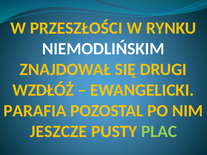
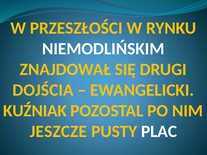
WZDŁÓŻ: WZDŁÓŻ -> DOJŚCIA
PARAFIA: PARAFIA -> KUŹNIAK
PLAC colour: light green -> white
